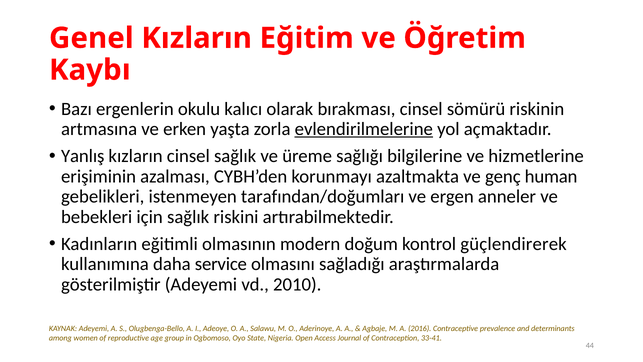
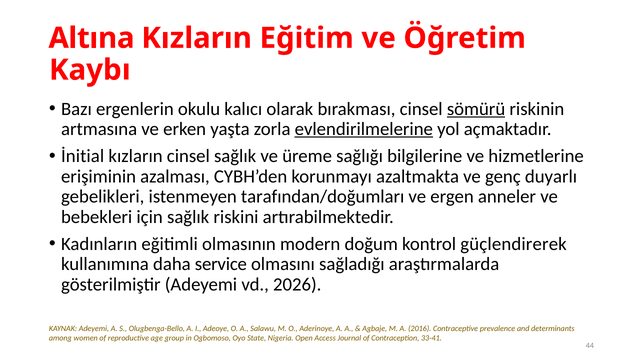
Genel: Genel -> Altına
sömürü underline: none -> present
Yanlış: Yanlış -> İnitial
human: human -> duyarlı
2010: 2010 -> 2026
